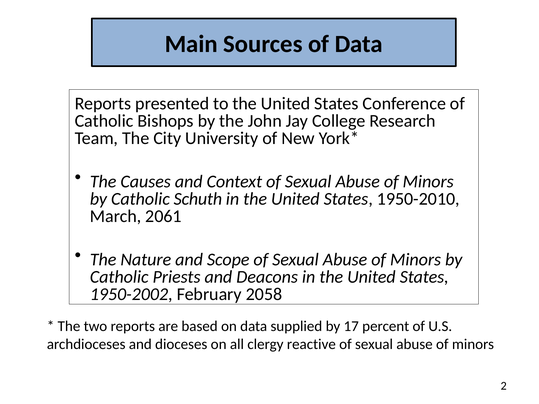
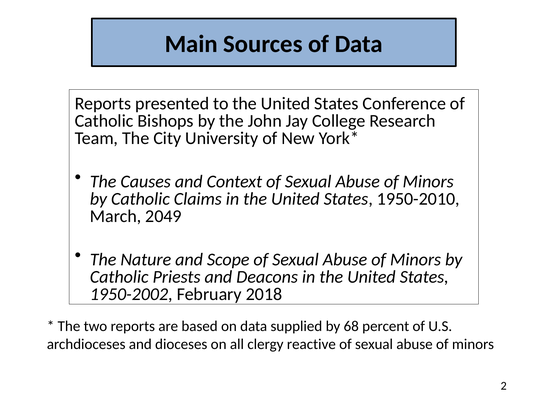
Schuth: Schuth -> Claims
2061: 2061 -> 2049
2058: 2058 -> 2018
17: 17 -> 68
